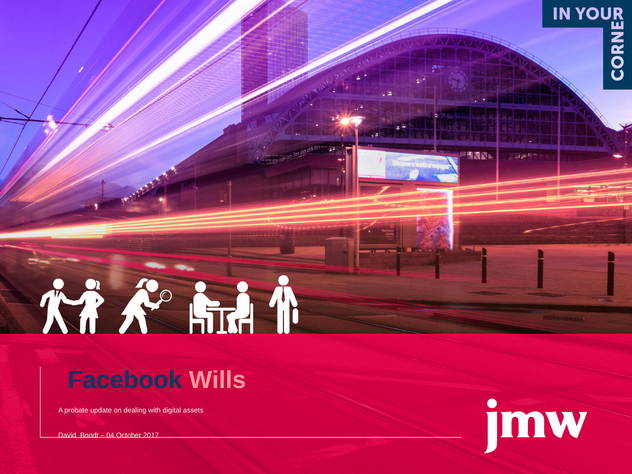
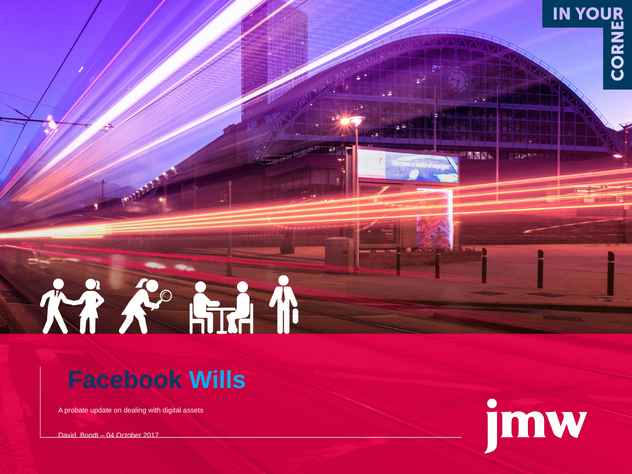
Wills colour: pink -> light blue
